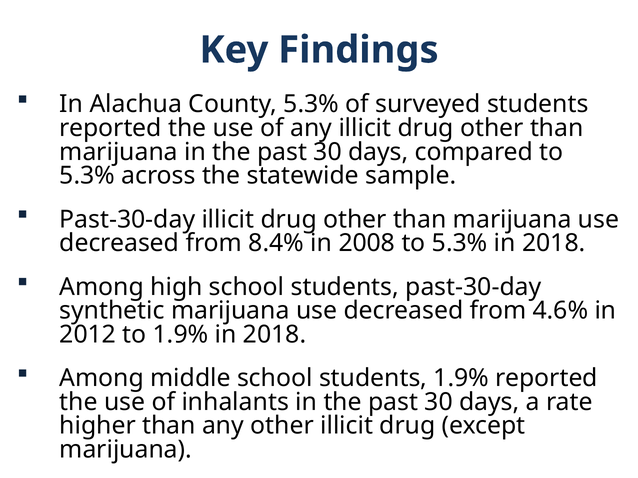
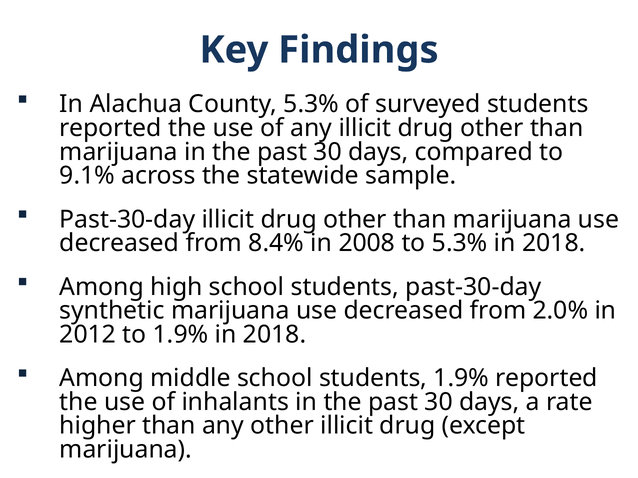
5.3% at (87, 176): 5.3% -> 9.1%
4.6%: 4.6% -> 2.0%
